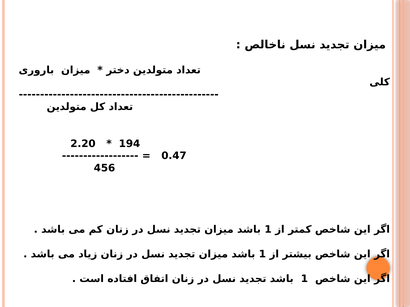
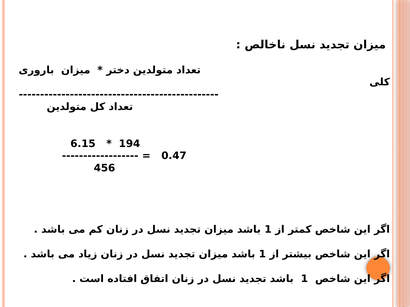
2.20: 2.20 -> 6.15
